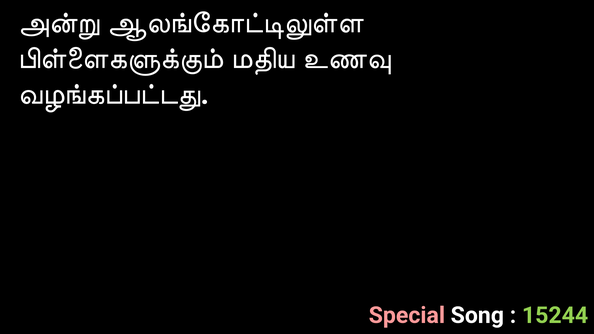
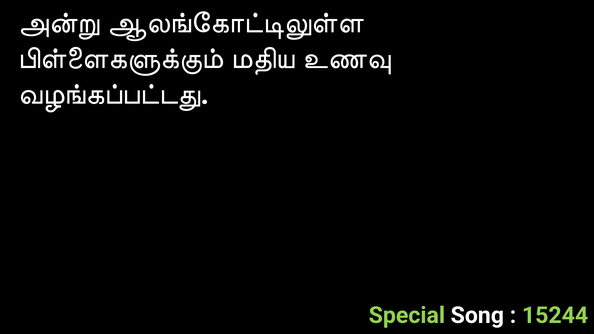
Special colour: pink -> light green
